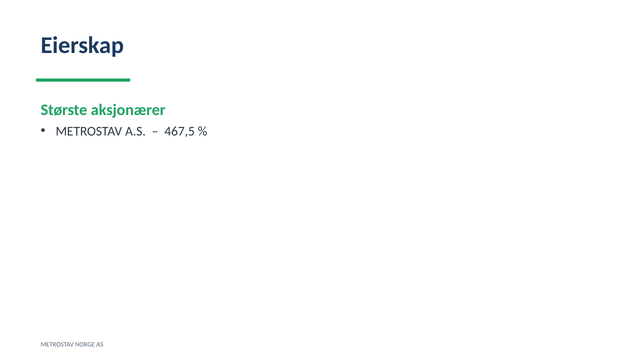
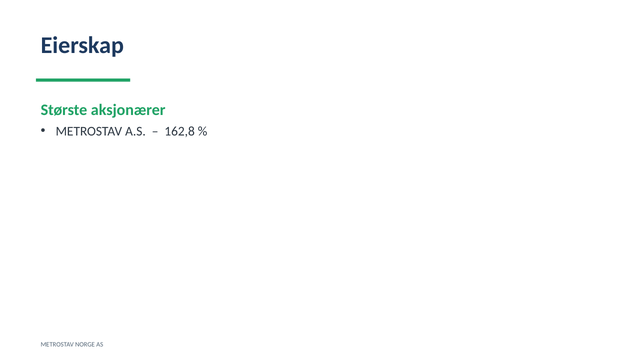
467,5: 467,5 -> 162,8
